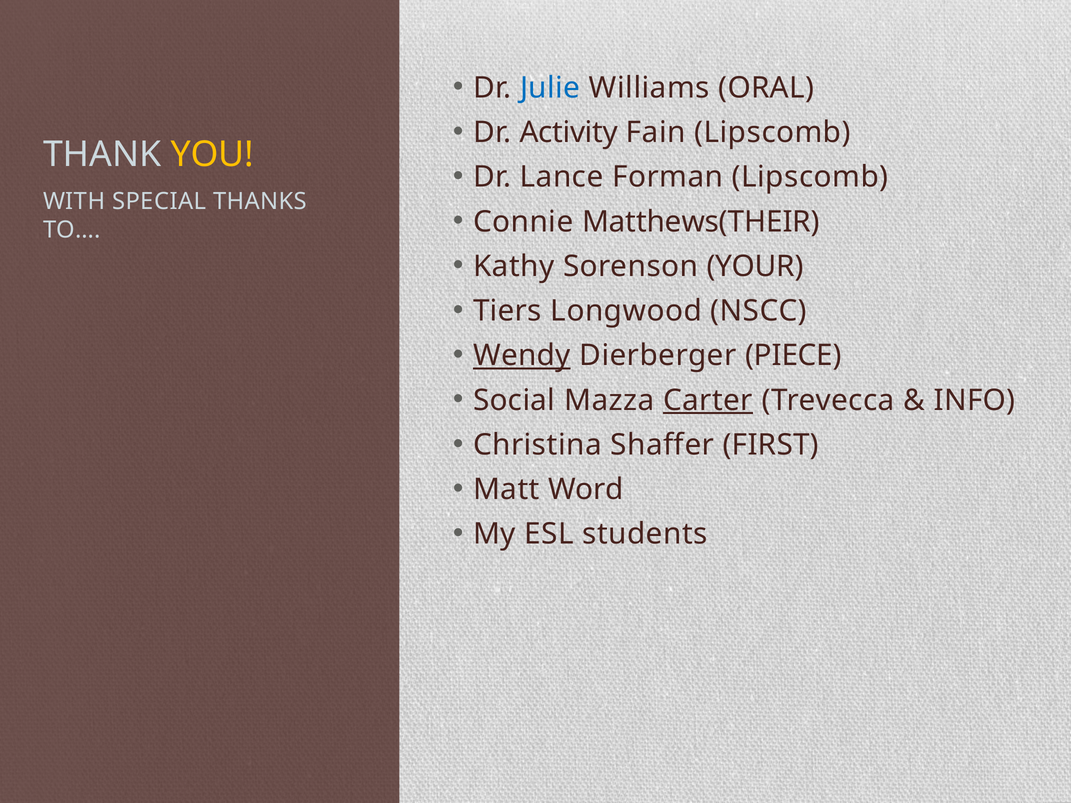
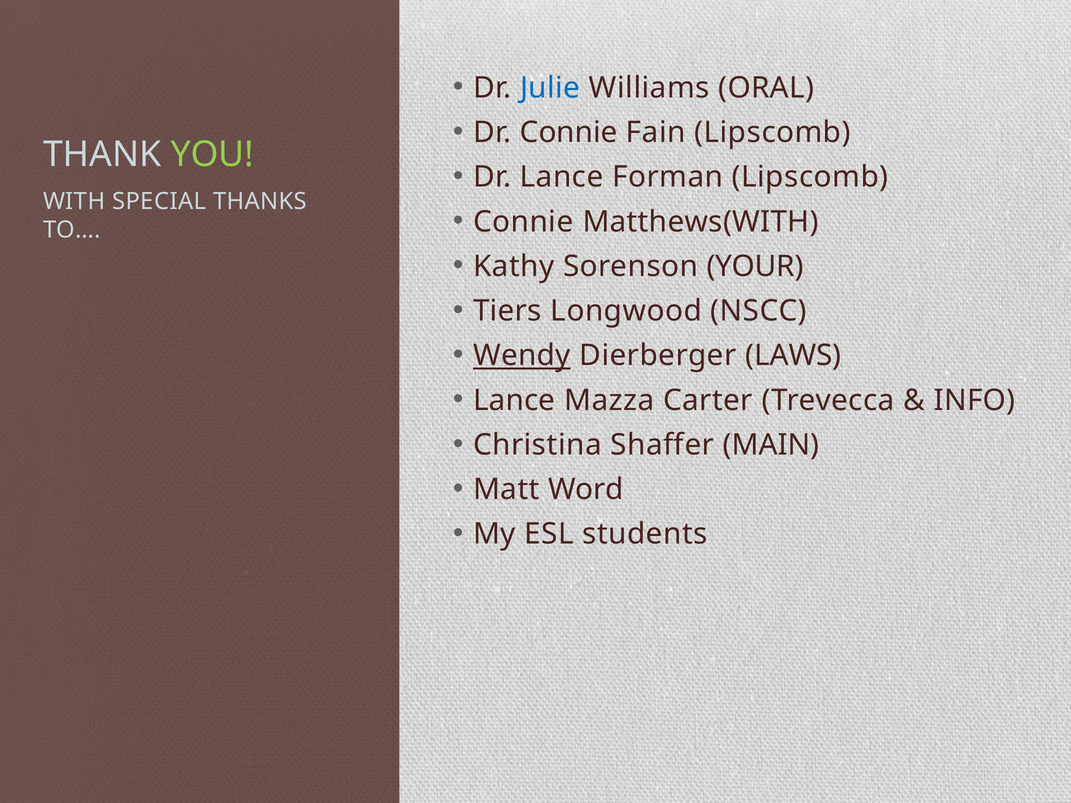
Dr Activity: Activity -> Connie
YOU colour: yellow -> light green
Matthews(THEIR: Matthews(THEIR -> Matthews(WITH
PIECE: PIECE -> LAWS
Social at (514, 400): Social -> Lance
Carter underline: present -> none
FIRST: FIRST -> MAIN
